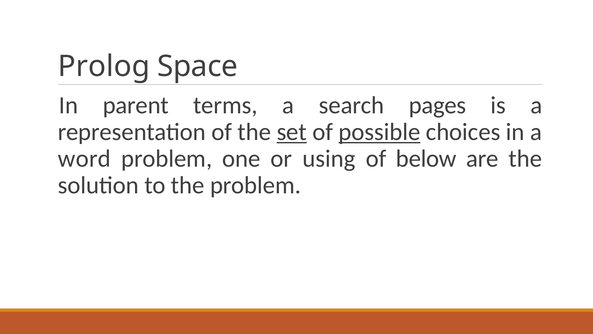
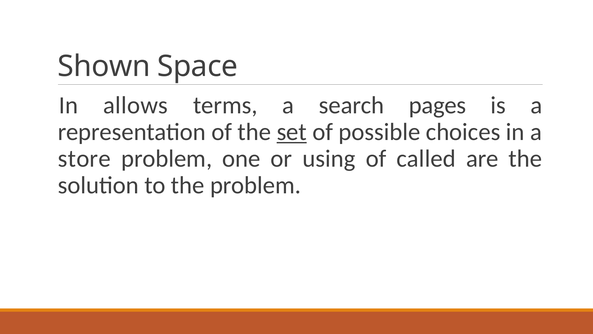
Prolog: Prolog -> Shown
parent: parent -> allows
possible underline: present -> none
word: word -> store
below: below -> called
